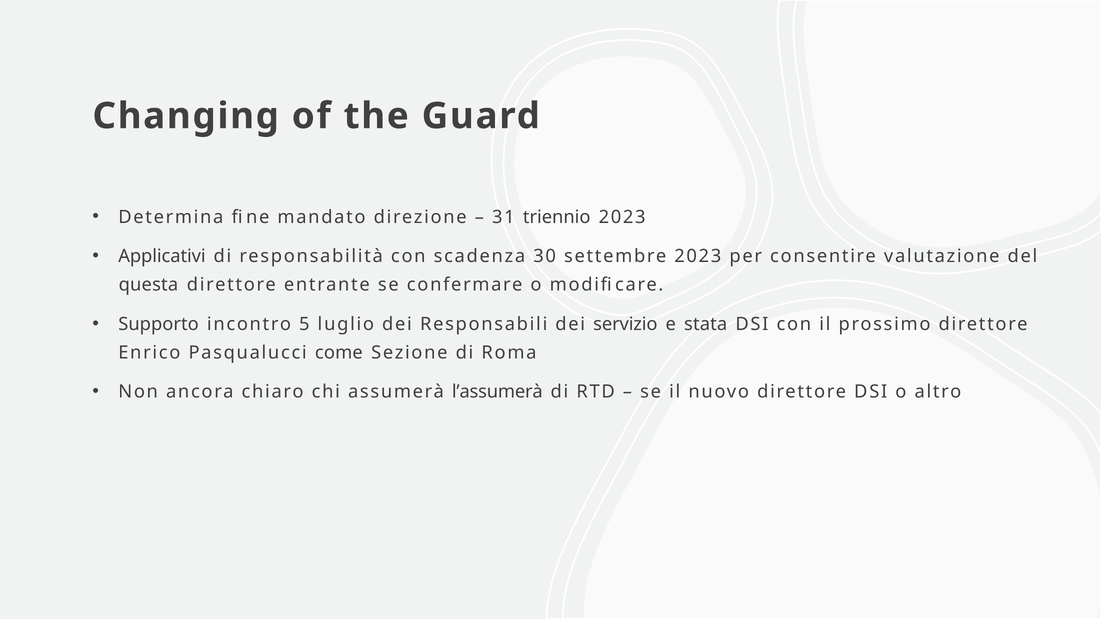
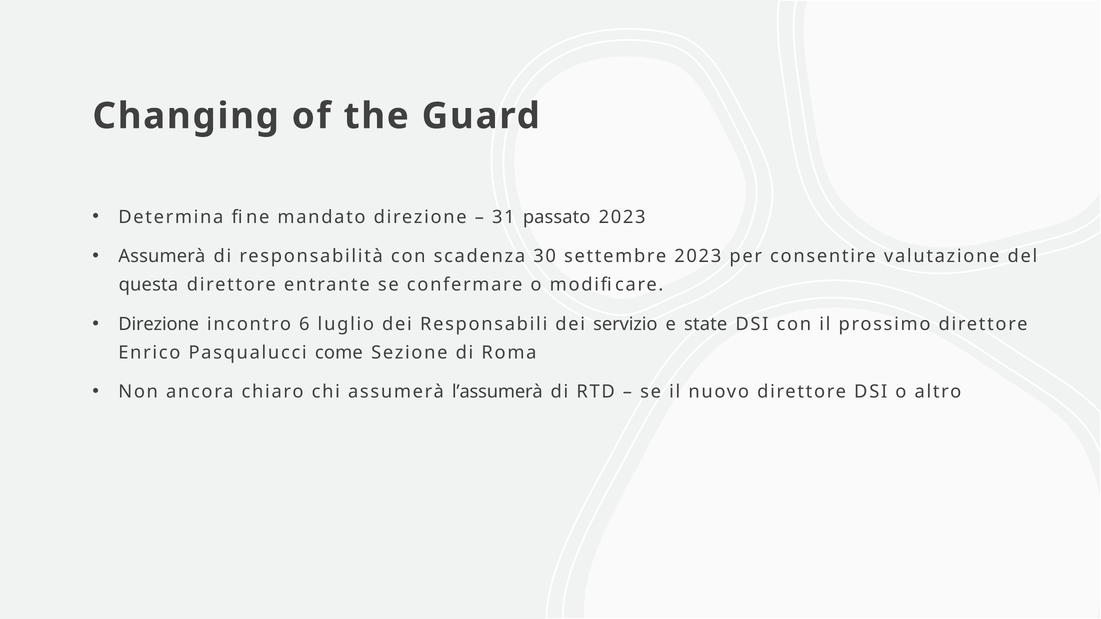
triennio: triennio -> passato
Applicativi at (162, 256): Applicativi -> Assumerà
Supporto at (159, 324): Supporto -> Direzione
5: 5 -> 6
stata: stata -> state
